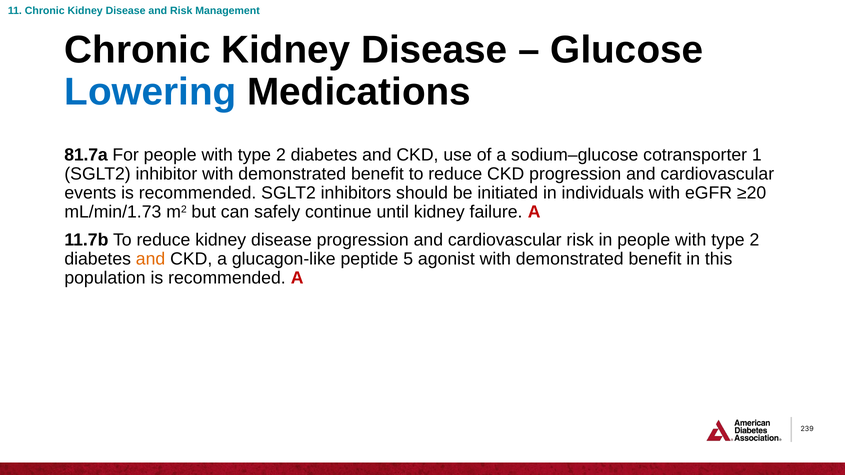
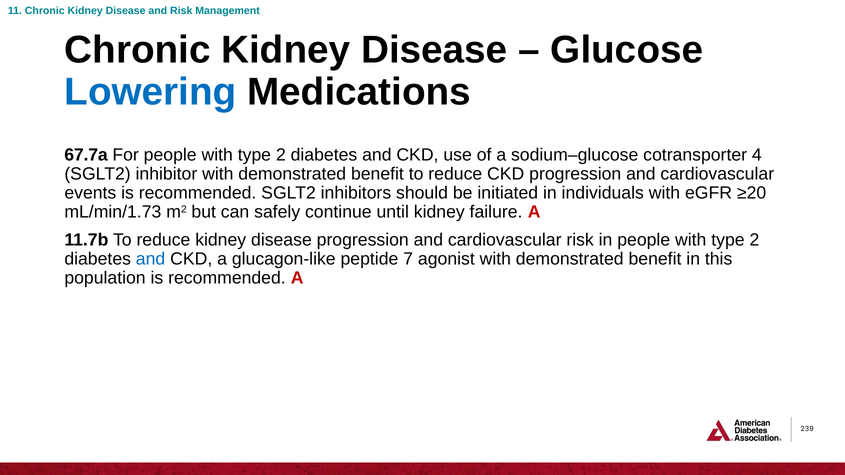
81.7a: 81.7a -> 67.7a
1: 1 -> 4
and at (151, 259) colour: orange -> blue
5: 5 -> 7
